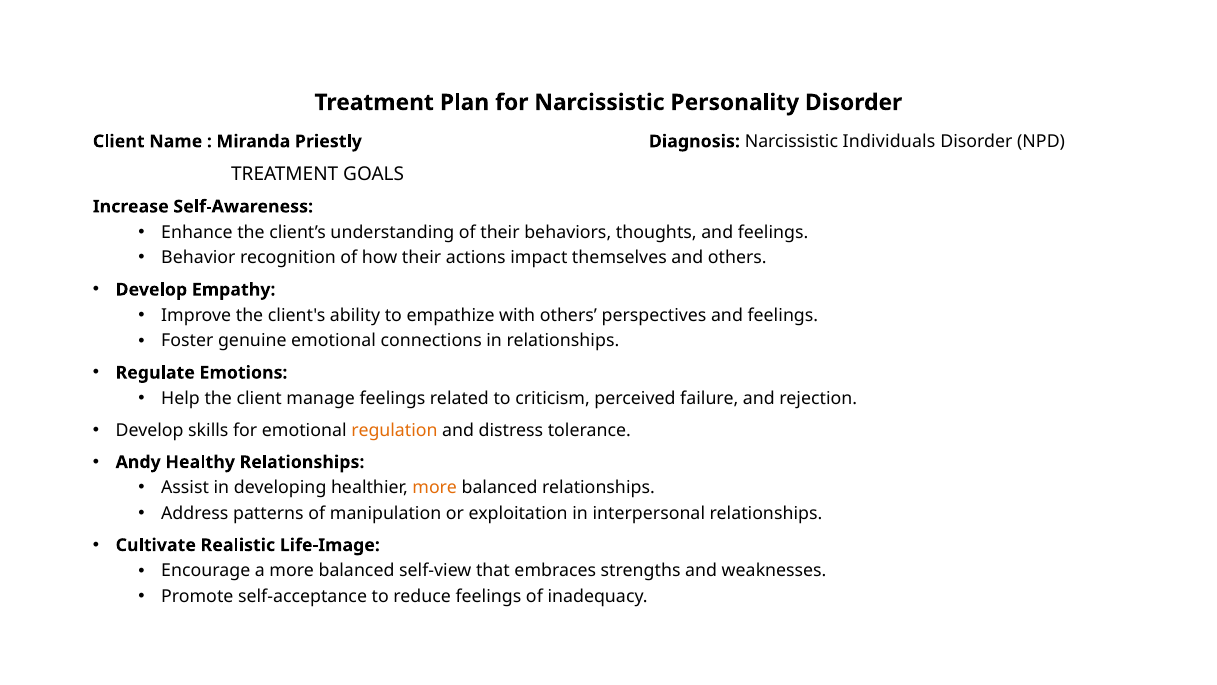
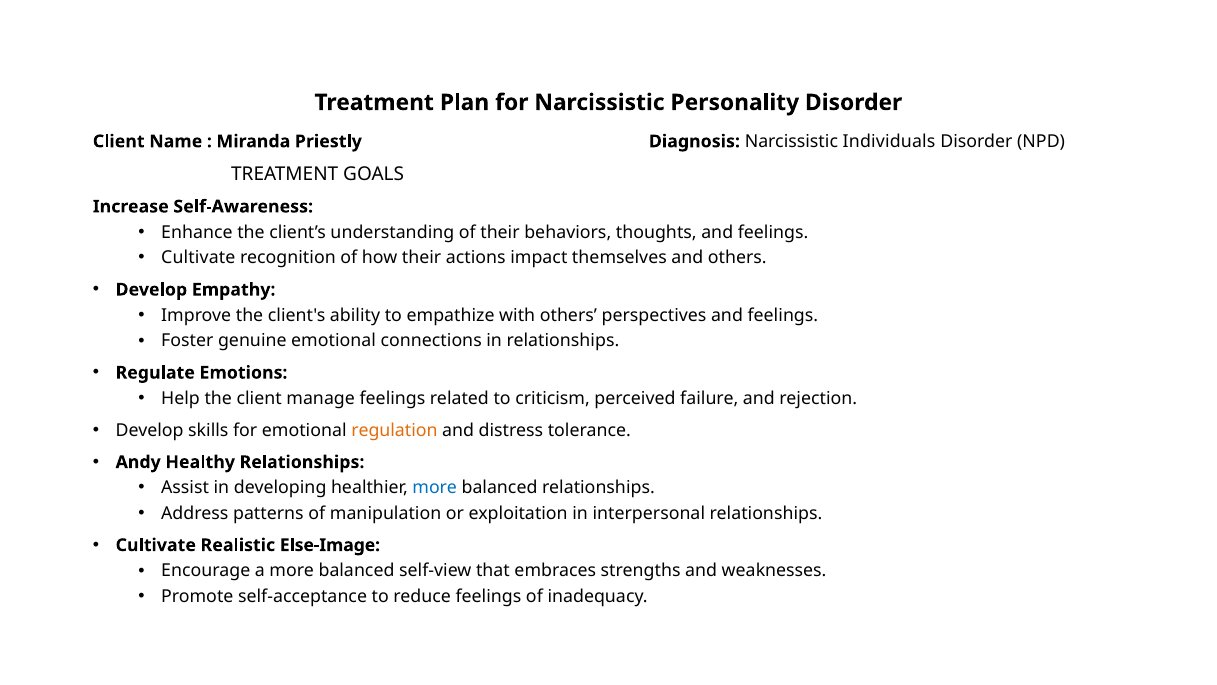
Behavior at (198, 258): Behavior -> Cultivate
more at (435, 487) colour: orange -> blue
Life-Image: Life-Image -> Else-Image
